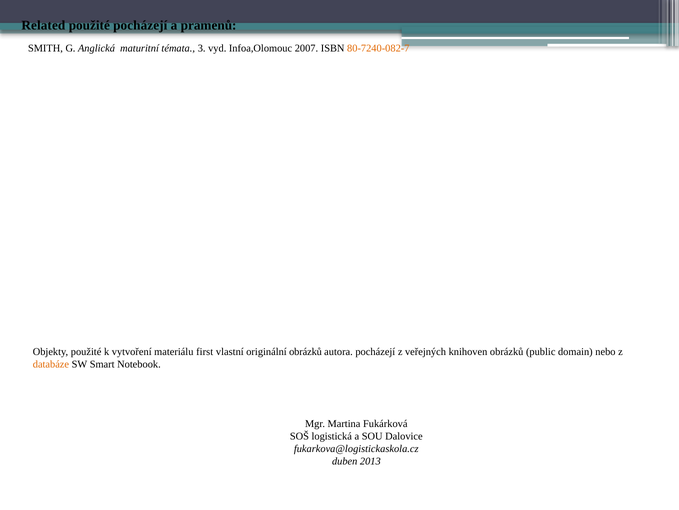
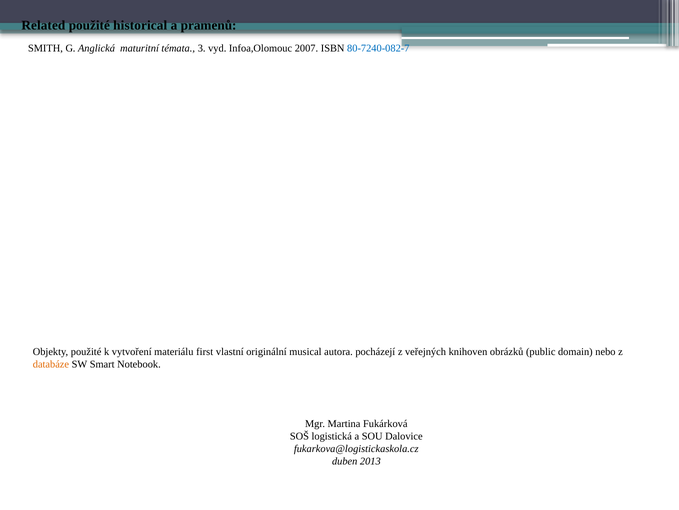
použité pocházejí: pocházejí -> historical
80-7240-082-7 colour: orange -> blue
originální obrázků: obrázků -> musical
